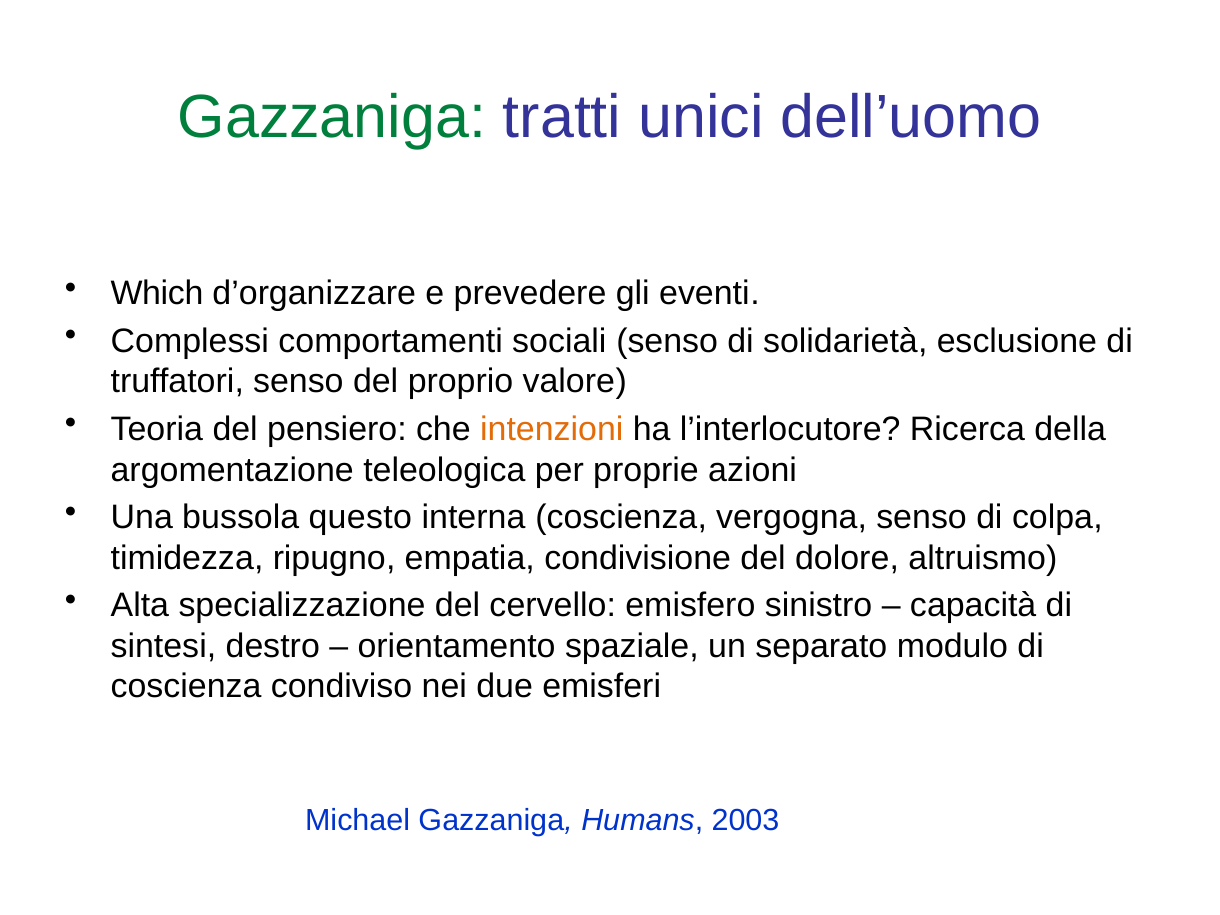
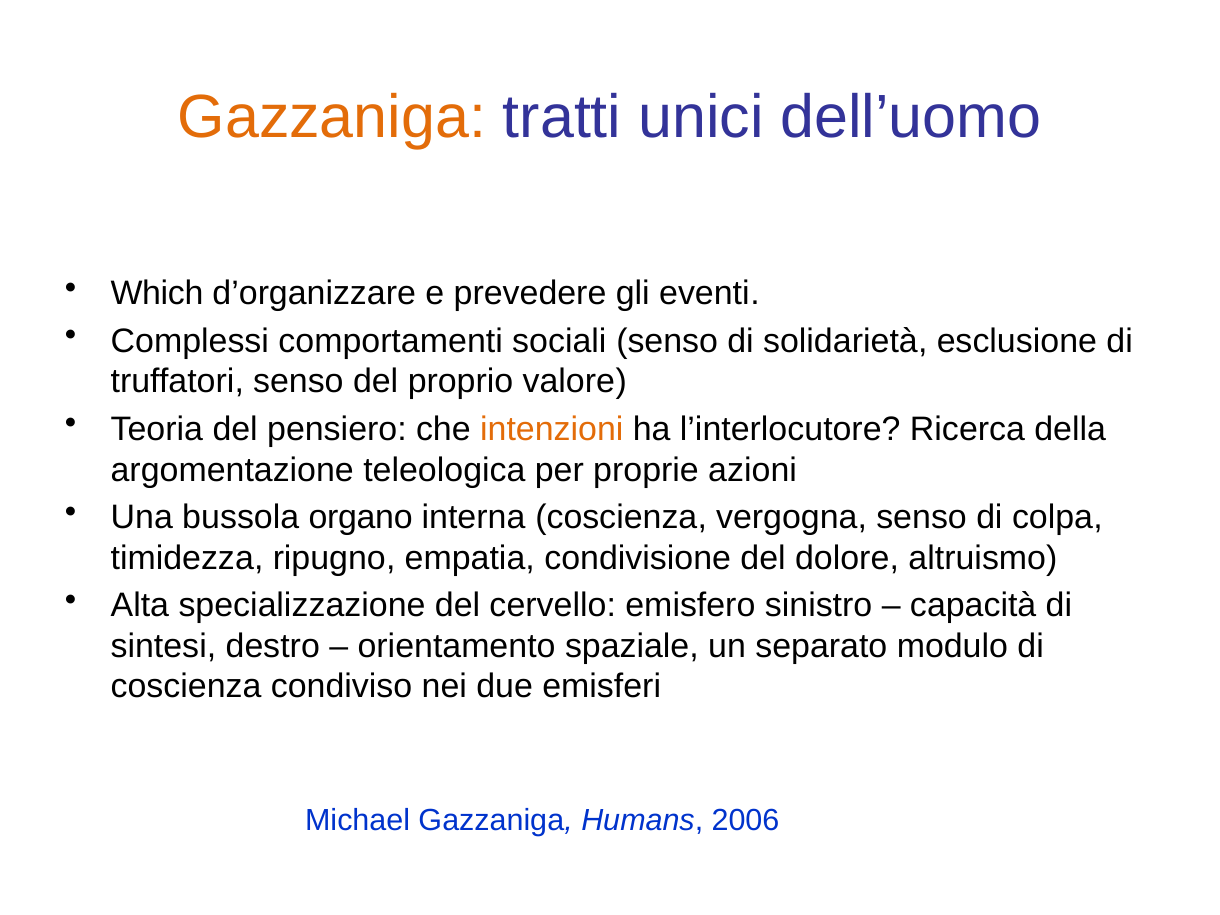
Gazzaniga at (332, 117) colour: green -> orange
questo: questo -> organo
2003: 2003 -> 2006
